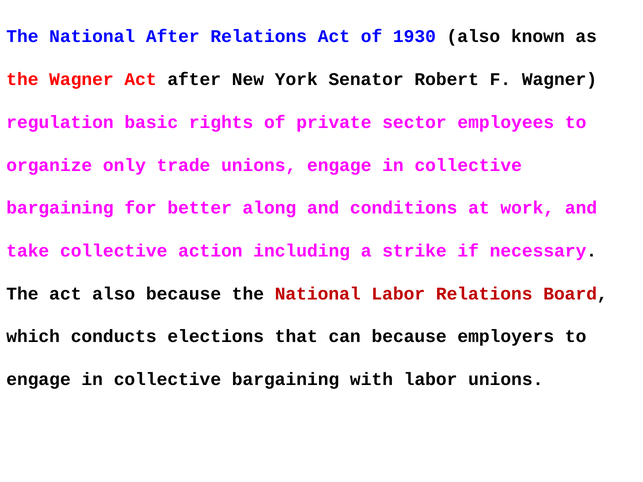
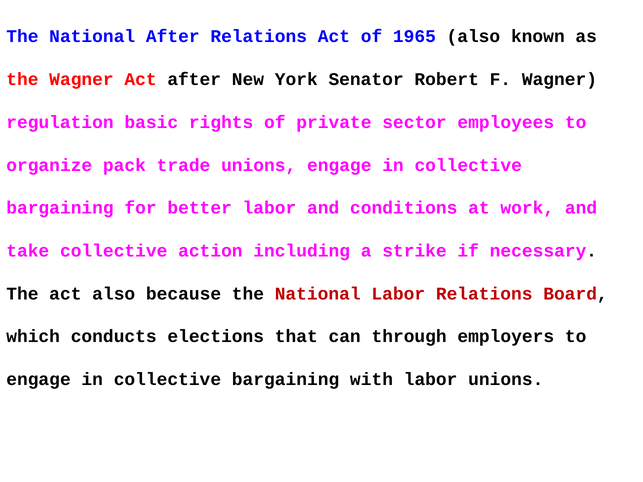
1930: 1930 -> 1965
only: only -> pack
better along: along -> labor
can because: because -> through
